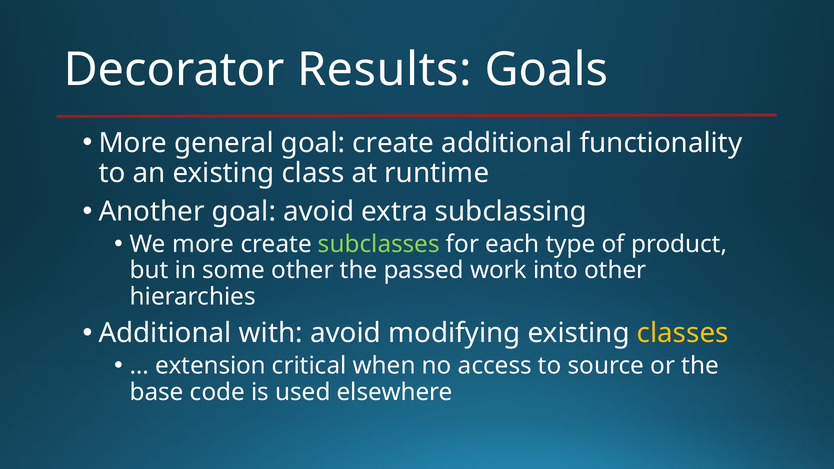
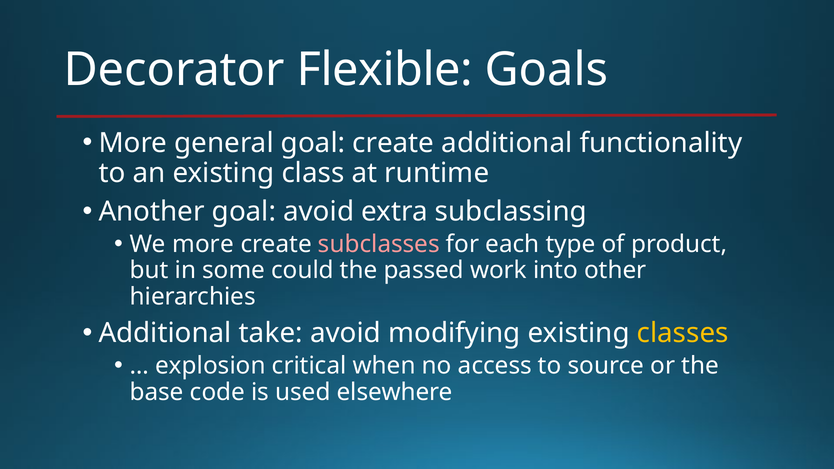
Results: Results -> Flexible
subclasses colour: light green -> pink
some other: other -> could
with: with -> take
extension: extension -> explosion
